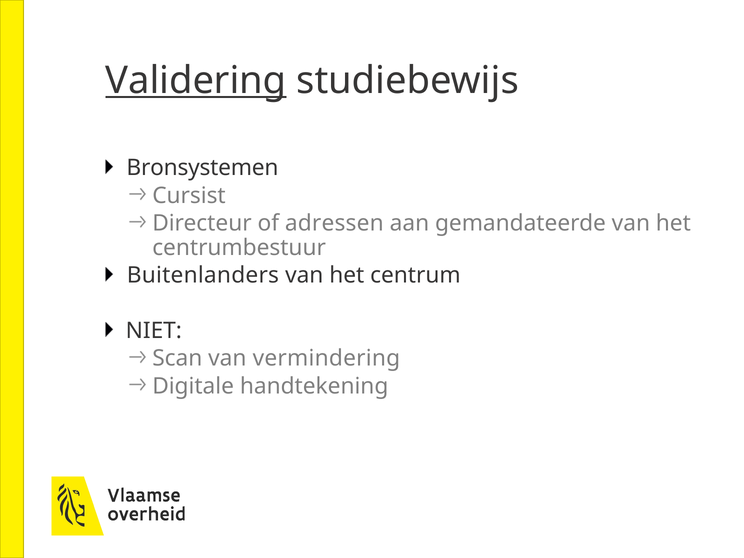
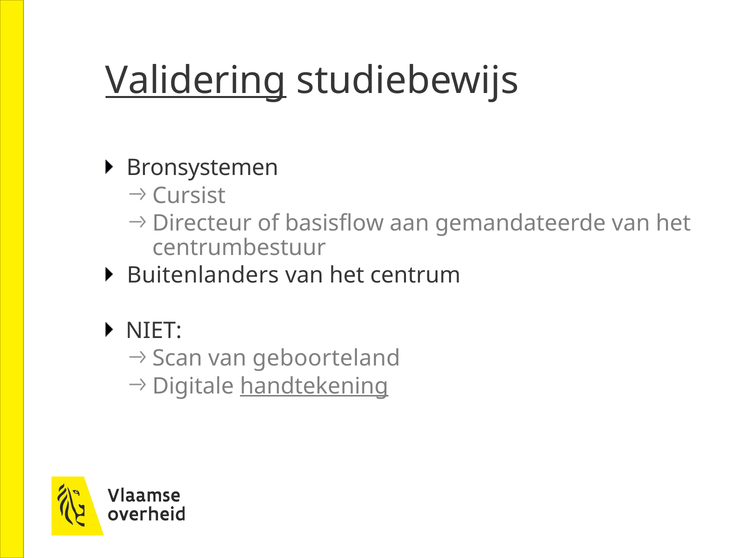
adressen: adressen -> basisflow
vermindering: vermindering -> geboorteland
handtekening underline: none -> present
